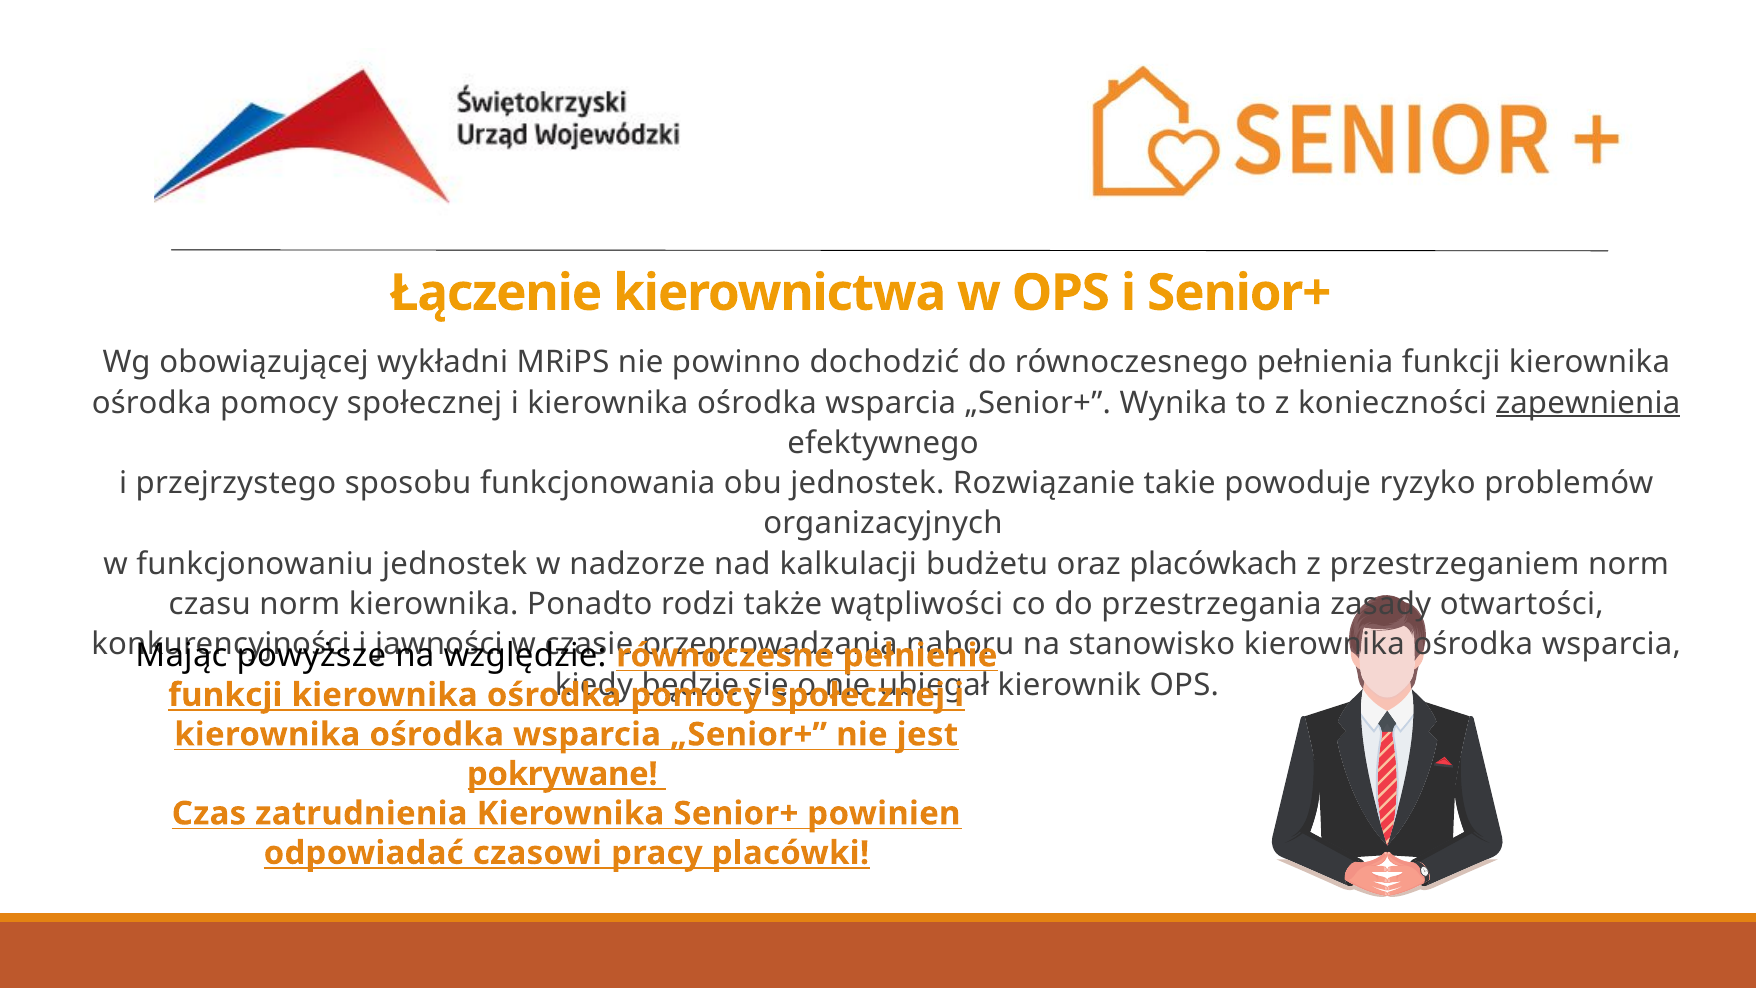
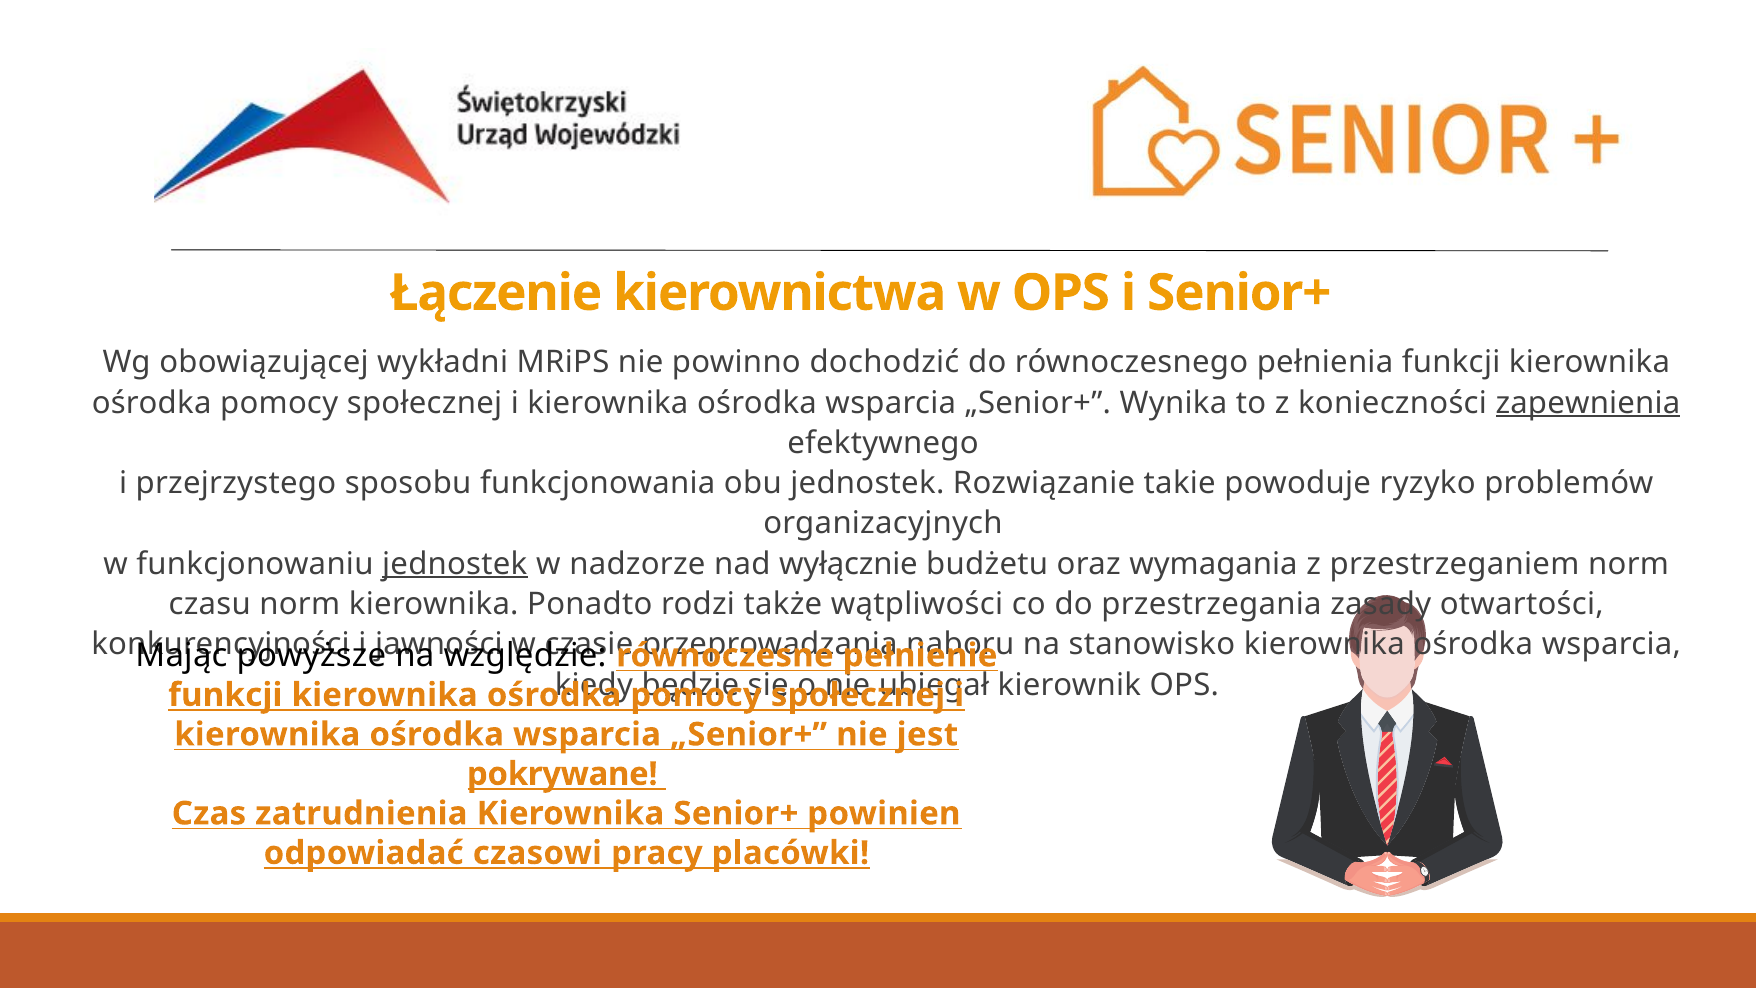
jednostek at (455, 564) underline: none -> present
kalkulacji: kalkulacji -> wyłącznie
placówkach: placówkach -> wymagania
